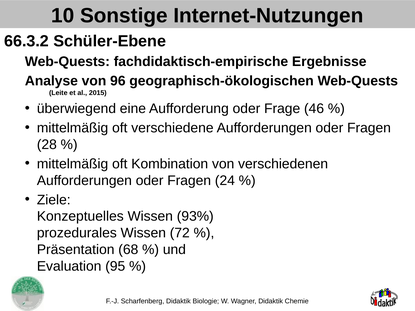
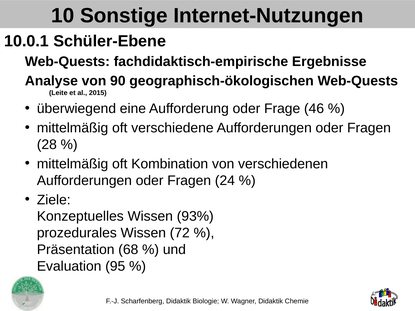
66.3.2: 66.3.2 -> 10.0.1
96: 96 -> 90
